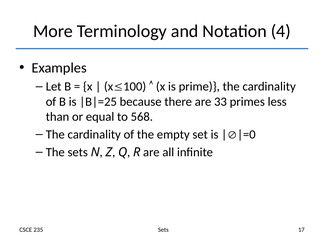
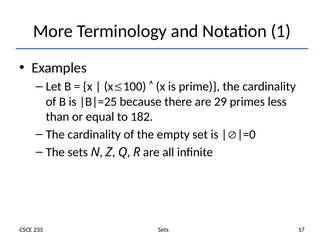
4: 4 -> 1
33: 33 -> 29
568: 568 -> 182
